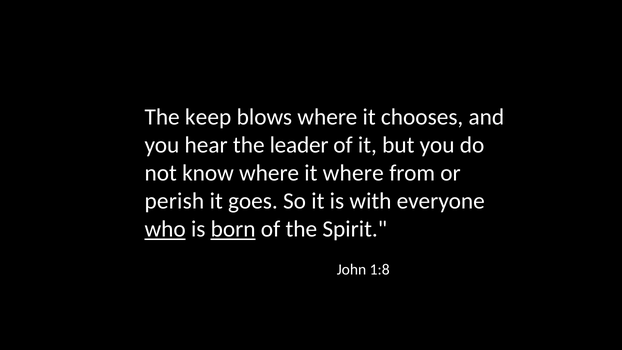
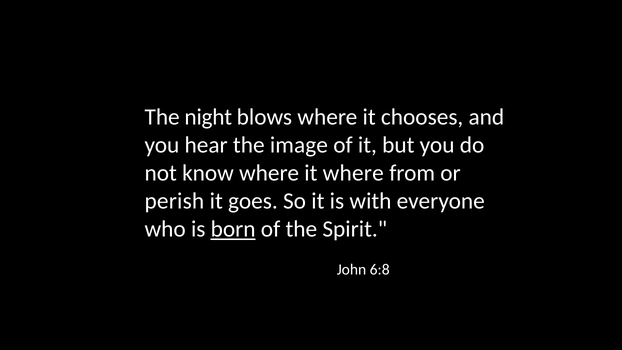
keep: keep -> night
leader: leader -> image
who underline: present -> none
1:8: 1:8 -> 6:8
